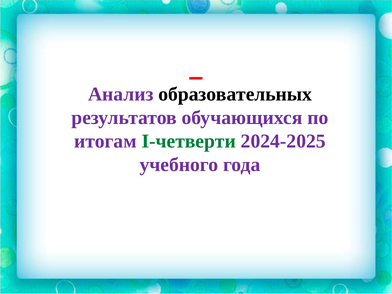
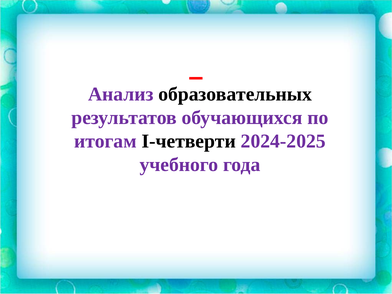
I-четверти colour: green -> black
